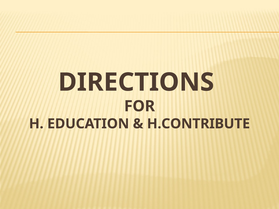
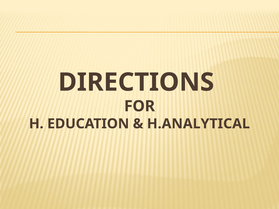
H.CONTRIBUTE: H.CONTRIBUTE -> H.ANALYTICAL
